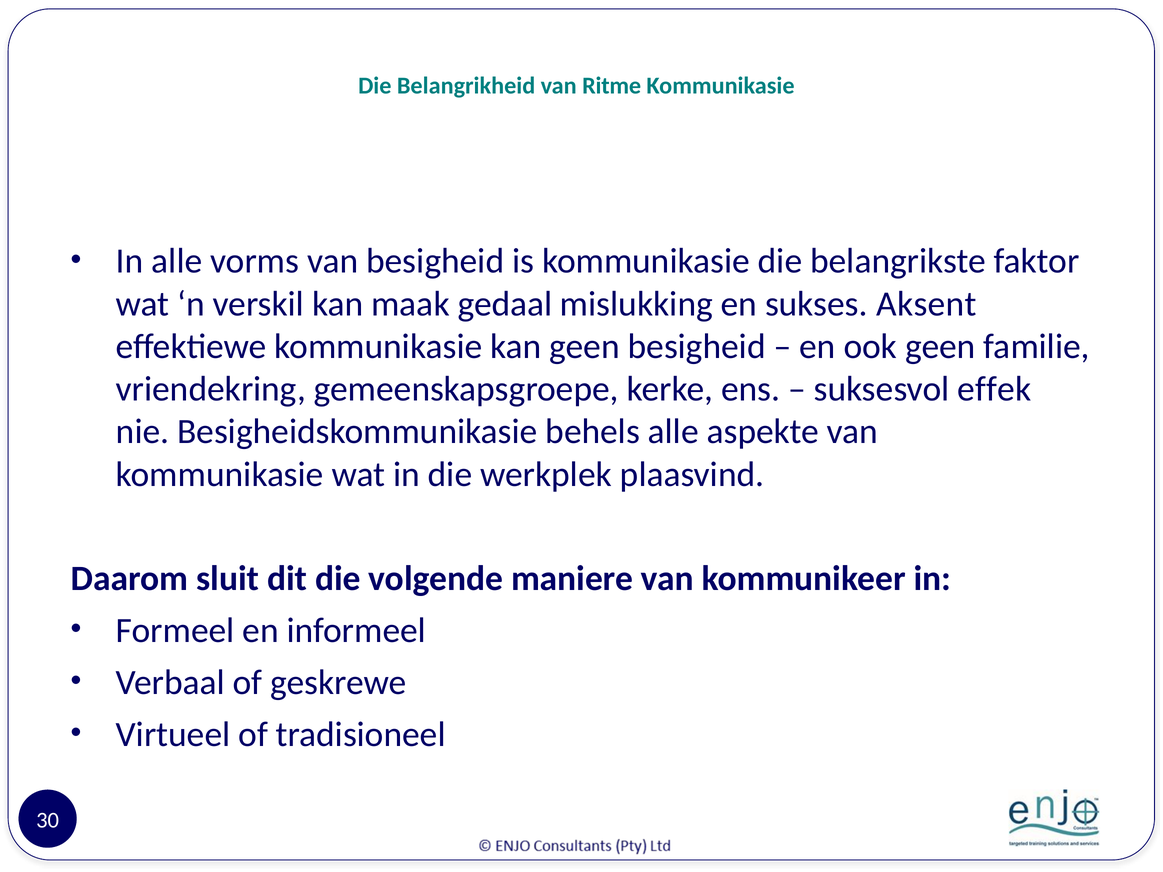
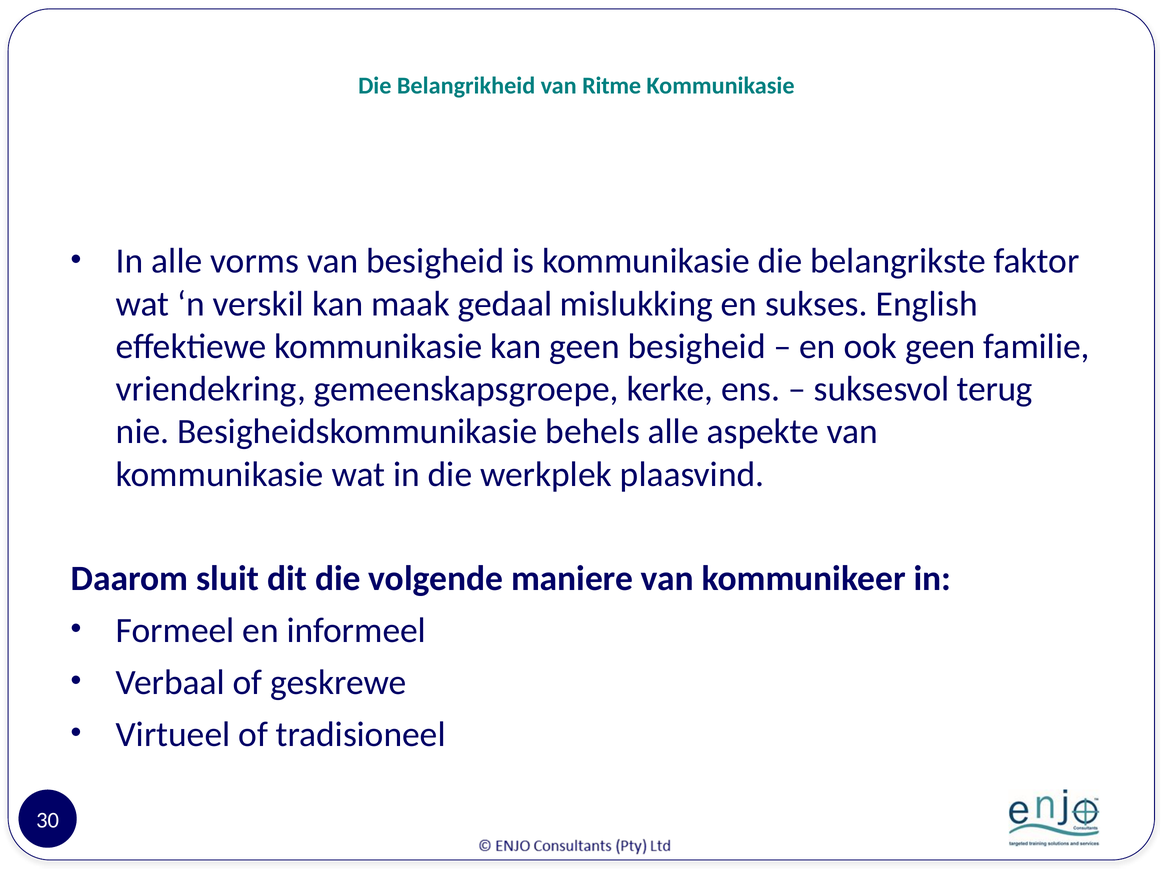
Aksent: Aksent -> English
effek: effek -> terug
